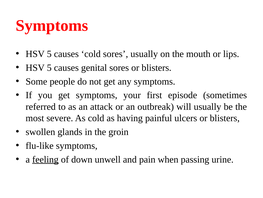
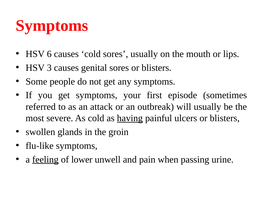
5 at (49, 54): 5 -> 6
5 at (49, 67): 5 -> 3
having underline: none -> present
down: down -> lower
